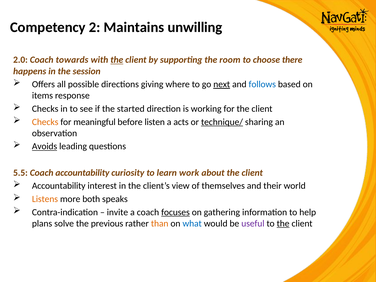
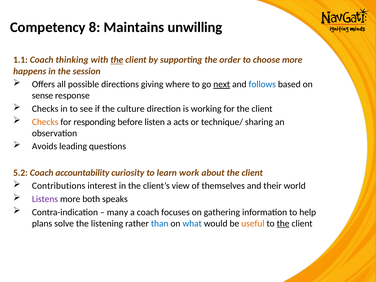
2: 2 -> 8
2.0: 2.0 -> 1.1
towards: towards -> thinking
room: room -> order
choose there: there -> more
items: items -> sense
started: started -> culture
meaningful: meaningful -> responding
technique/ underline: present -> none
Avoids underline: present -> none
5.5: 5.5 -> 5.2
Accountability at (59, 186): Accountability -> Contributions
Listens colour: orange -> purple
invite: invite -> many
focuses underline: present -> none
previous: previous -> listening
than colour: orange -> blue
useful colour: purple -> orange
